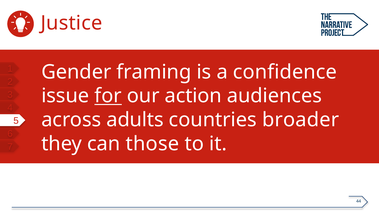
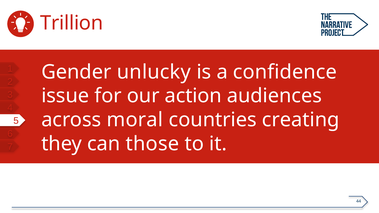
Justice: Justice -> Trillion
framing: framing -> unlucky
for underline: present -> none
adults: adults -> moral
broader: broader -> creating
